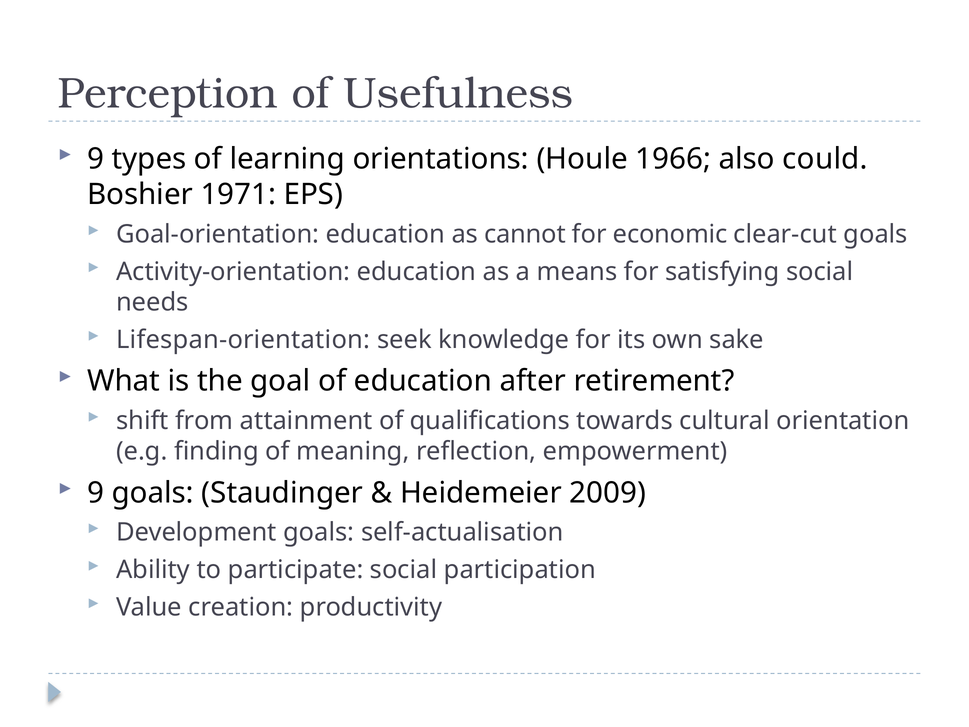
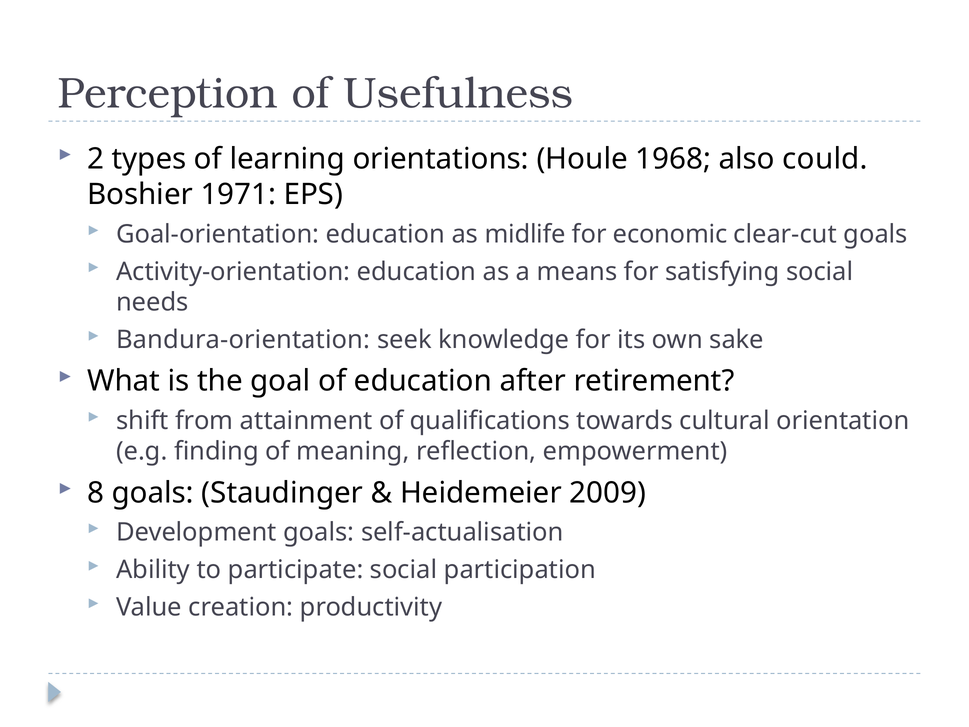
9 at (96, 159): 9 -> 2
1966: 1966 -> 1968
cannot: cannot -> midlife
Lifespan-orientation: Lifespan-orientation -> Bandura-orientation
9 at (96, 493): 9 -> 8
